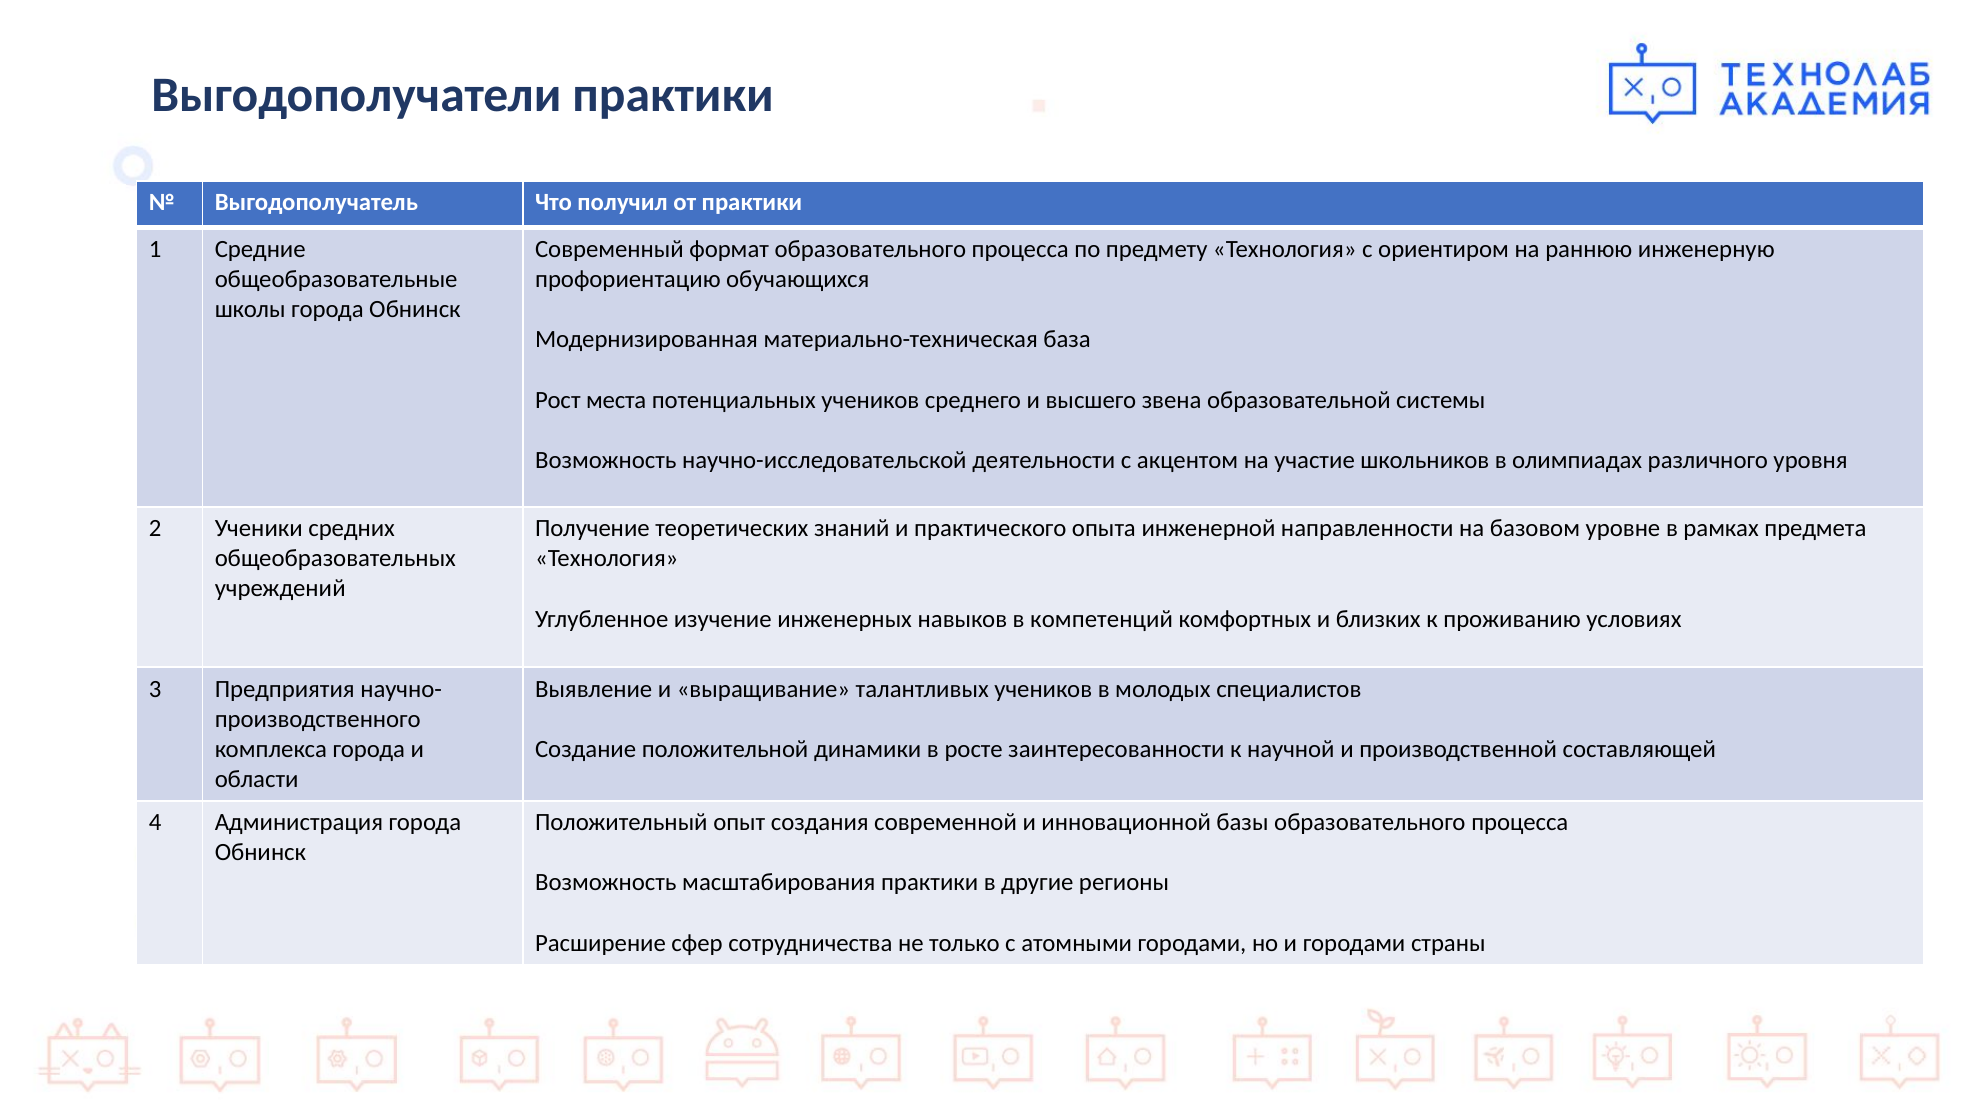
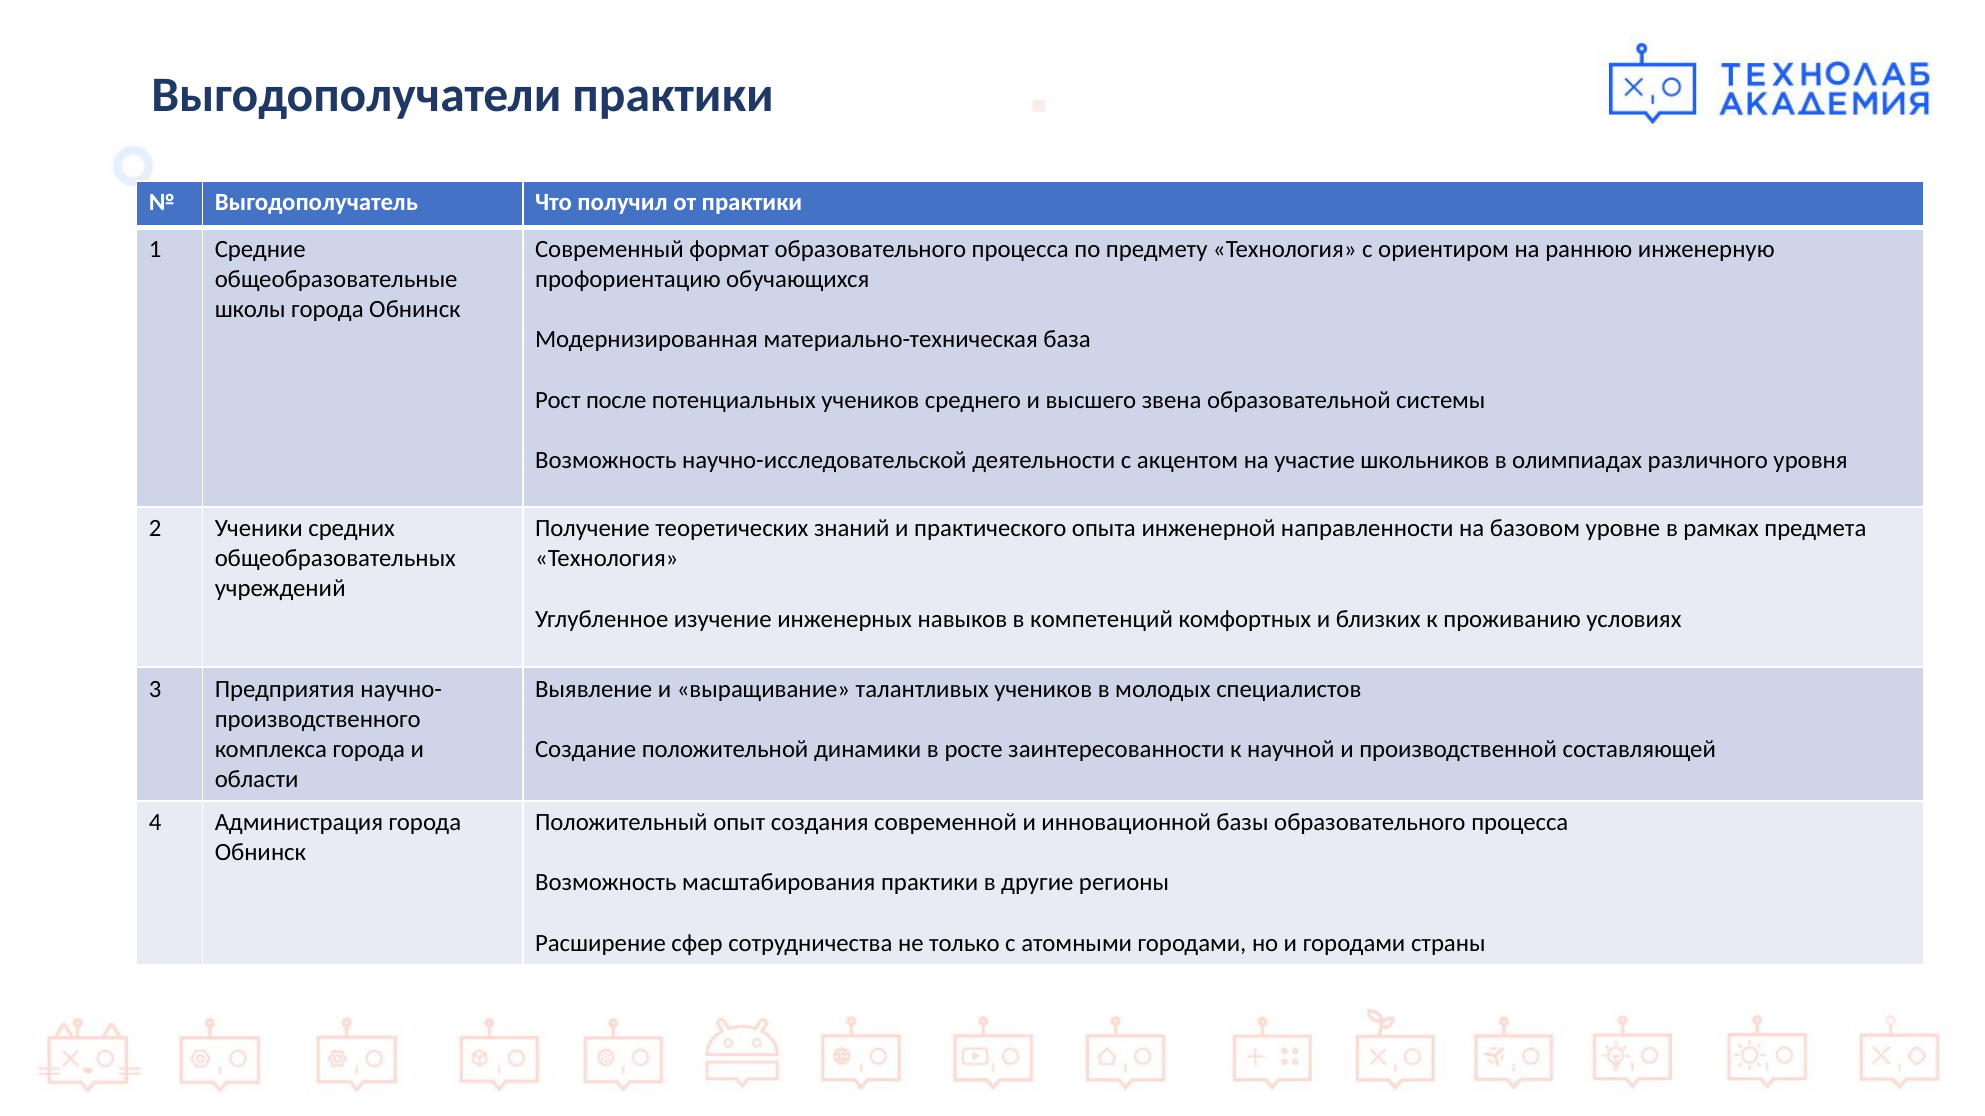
места: места -> после
